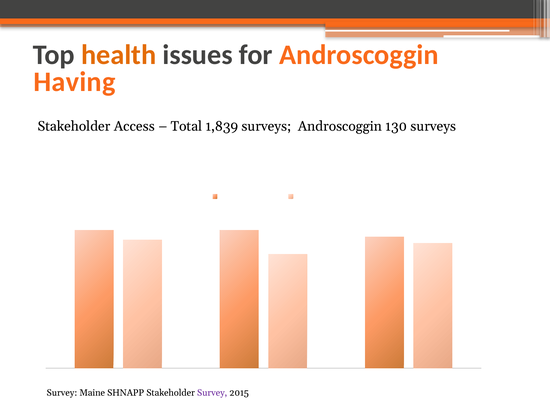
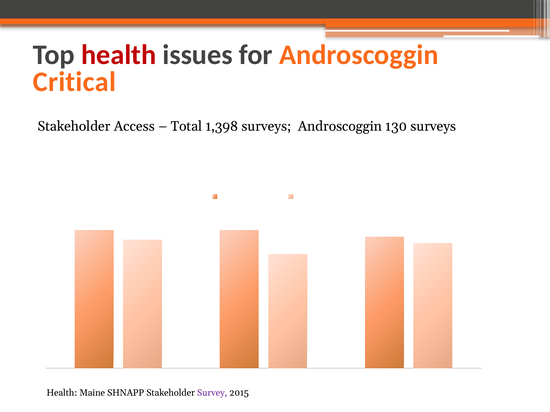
health at (119, 55) colour: orange -> red
Having at (74, 82): Having -> Critical
1,839: 1,839 -> 1,398
Survey at (62, 393): Survey -> Health
